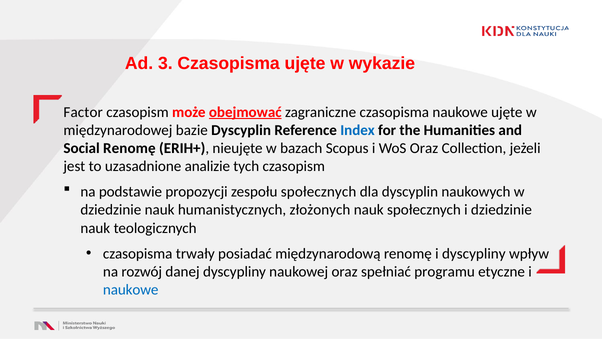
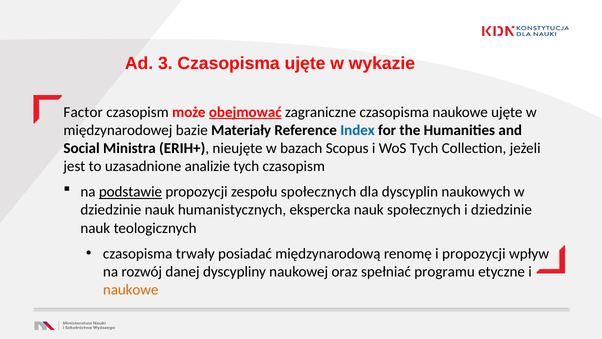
bazie Dyscyplin: Dyscyplin -> Materiały
Social Renomę: Renomę -> Ministra
WoS Oraz: Oraz -> Tych
podstawie underline: none -> present
złożonych: złożonych -> ekspercka
i dyscypliny: dyscypliny -> propozycji
naukowe at (131, 289) colour: blue -> orange
